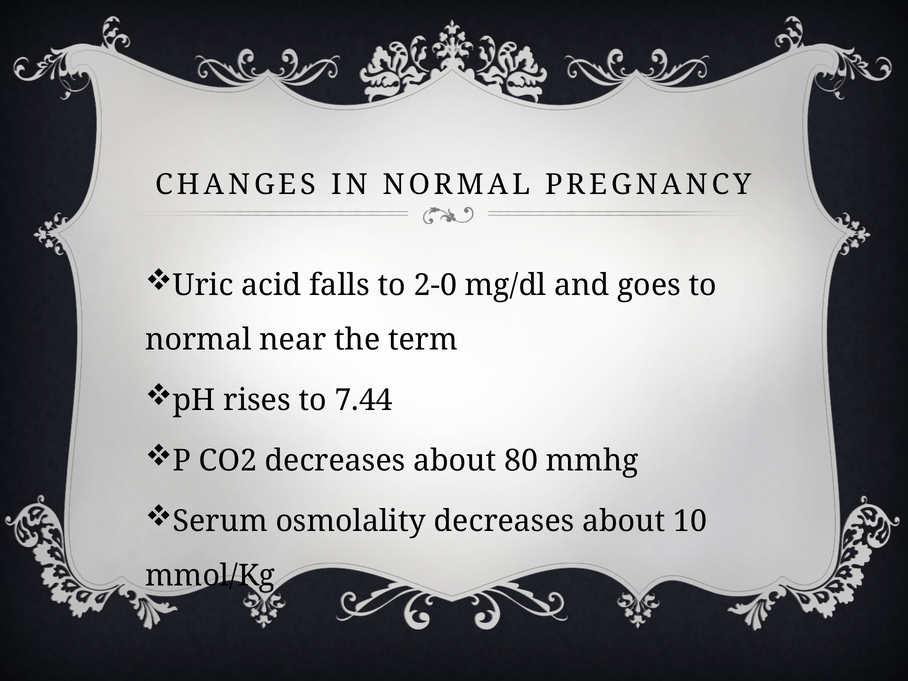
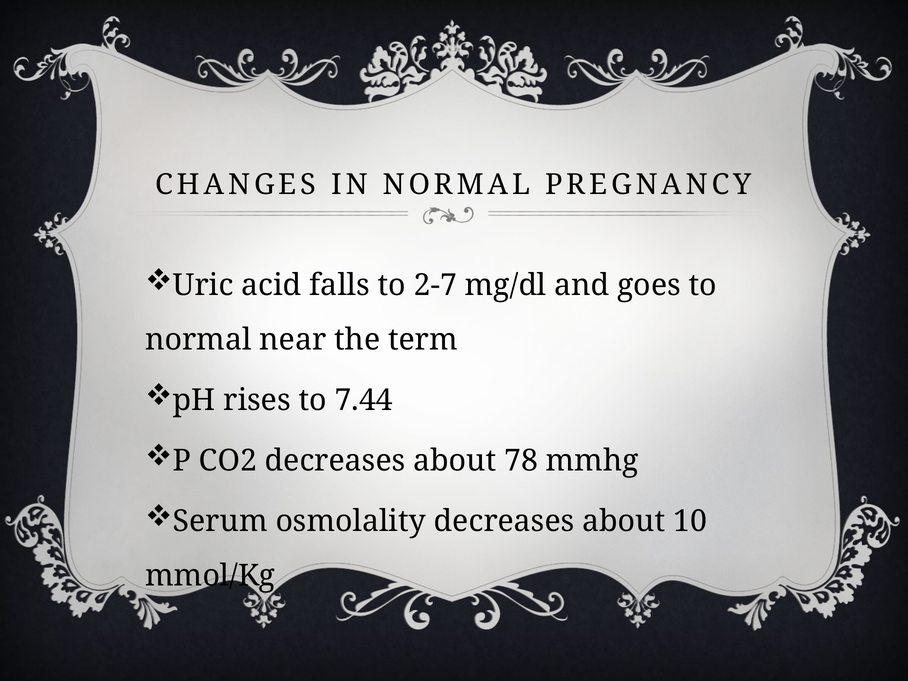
2-0: 2-0 -> 2-7
80: 80 -> 78
